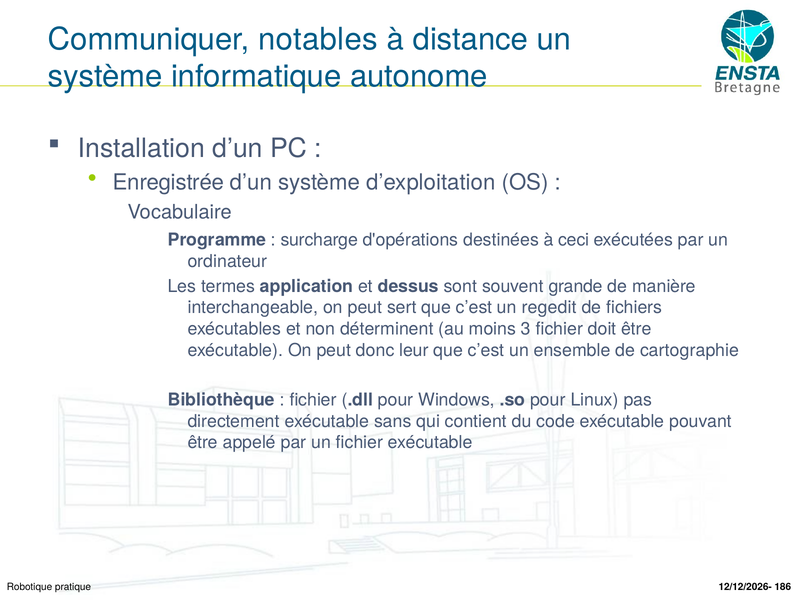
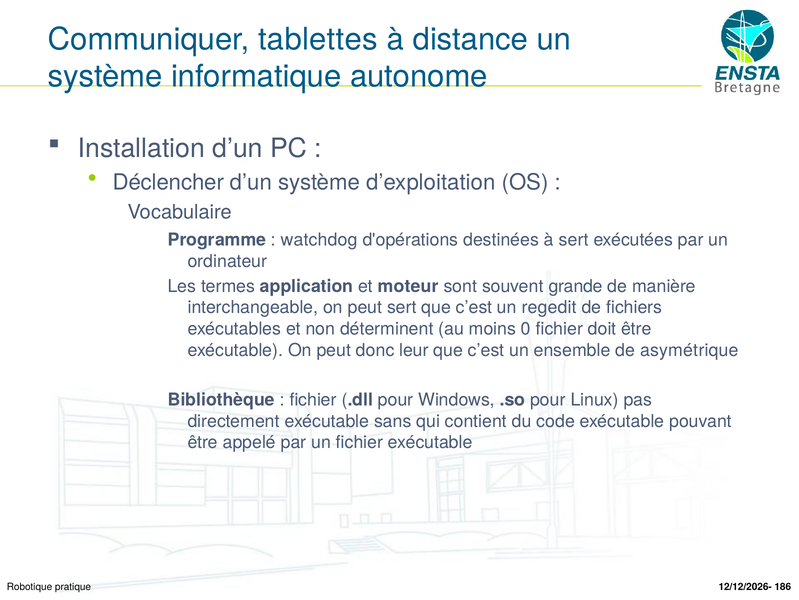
notables: notables -> tablettes
Enregistrée: Enregistrée -> Déclencher
surcharge: surcharge -> watchdog
à ceci: ceci -> sert
dessus: dessus -> moteur
3: 3 -> 0
cartographie: cartographie -> asymétrique
